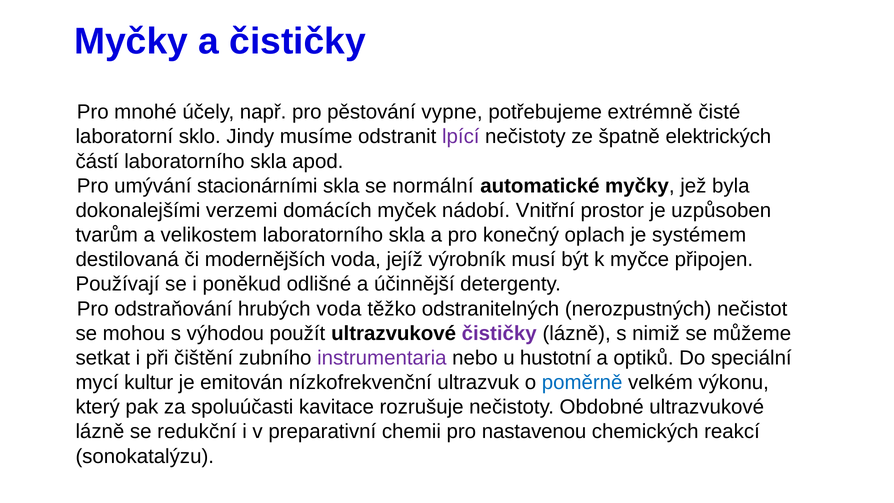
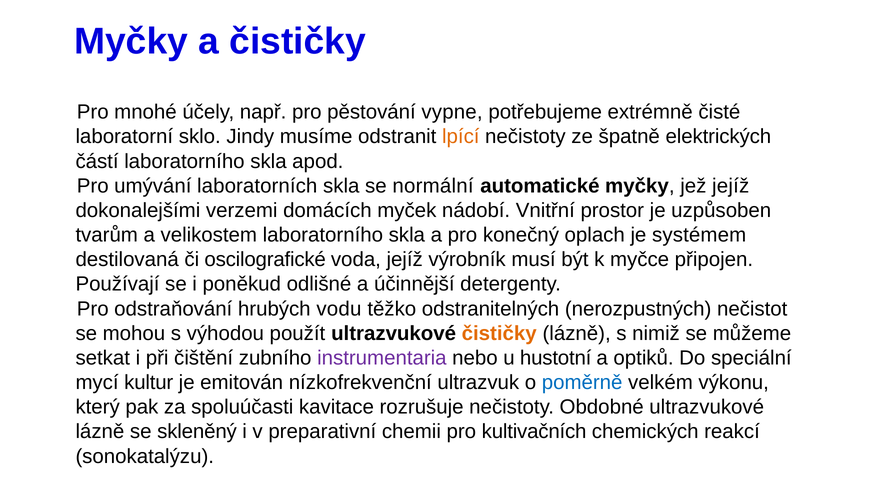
lpící colour: purple -> orange
stacionárními: stacionárními -> laboratorních
jež byla: byla -> jejíž
modernějších: modernějších -> oscilografické
hrubých voda: voda -> vodu
čističky at (499, 333) colour: purple -> orange
redukční: redukční -> skleněný
nastavenou: nastavenou -> kultivačních
